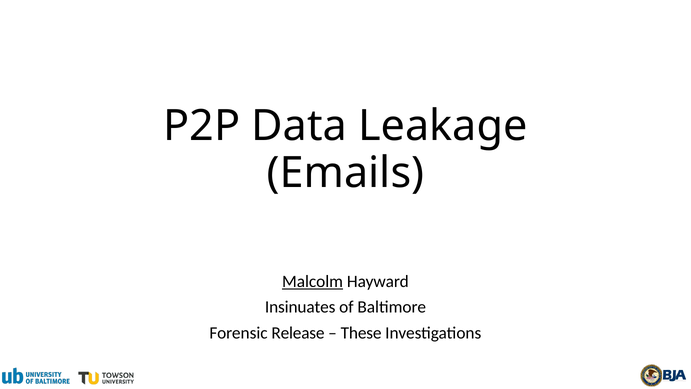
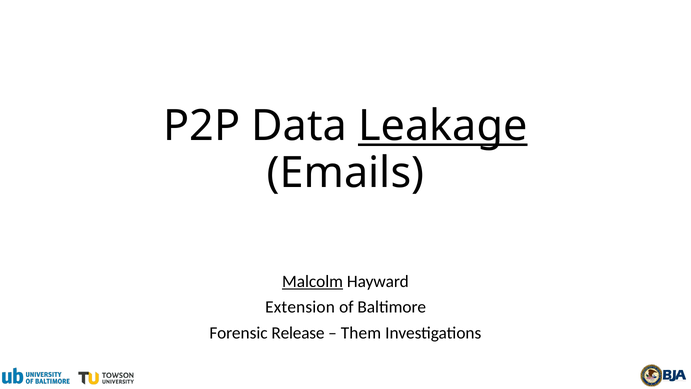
Leakage underline: none -> present
Insinuates: Insinuates -> Extension
These: These -> Them
